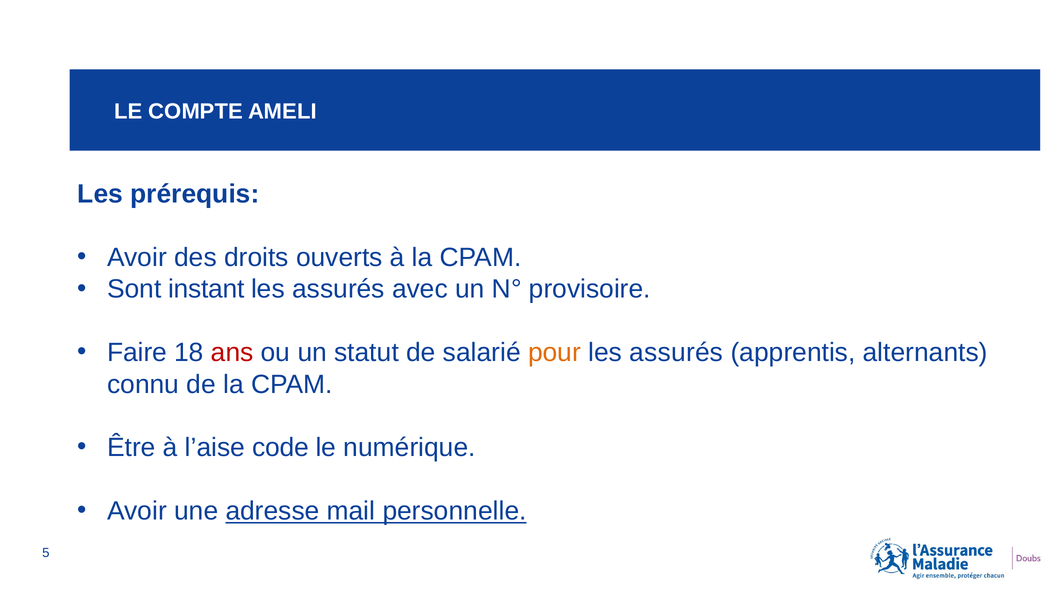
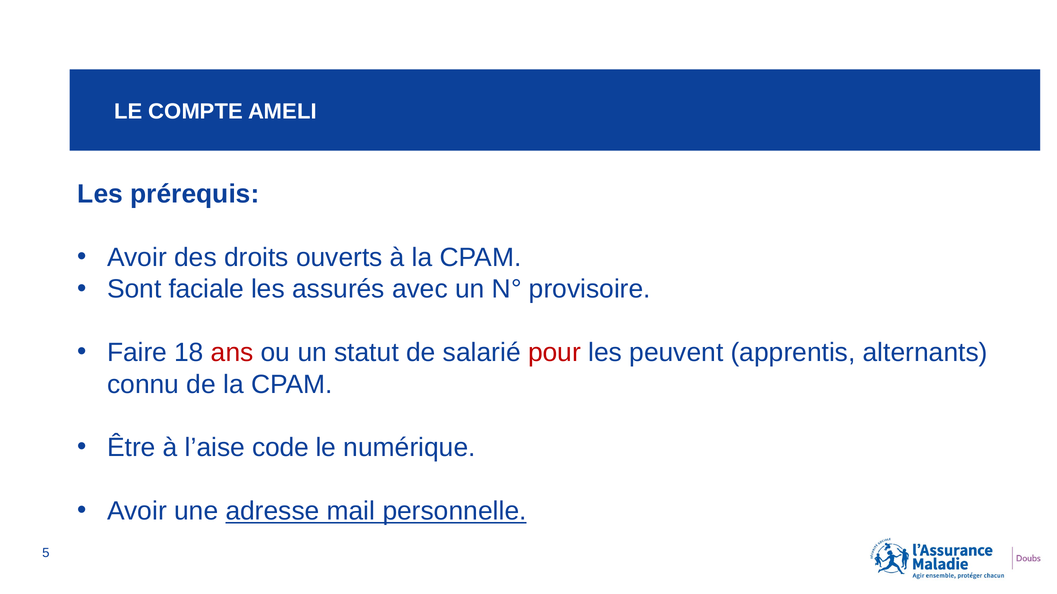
instant: instant -> faciale
pour colour: orange -> red
assurés at (676, 353): assurés -> peuvent
